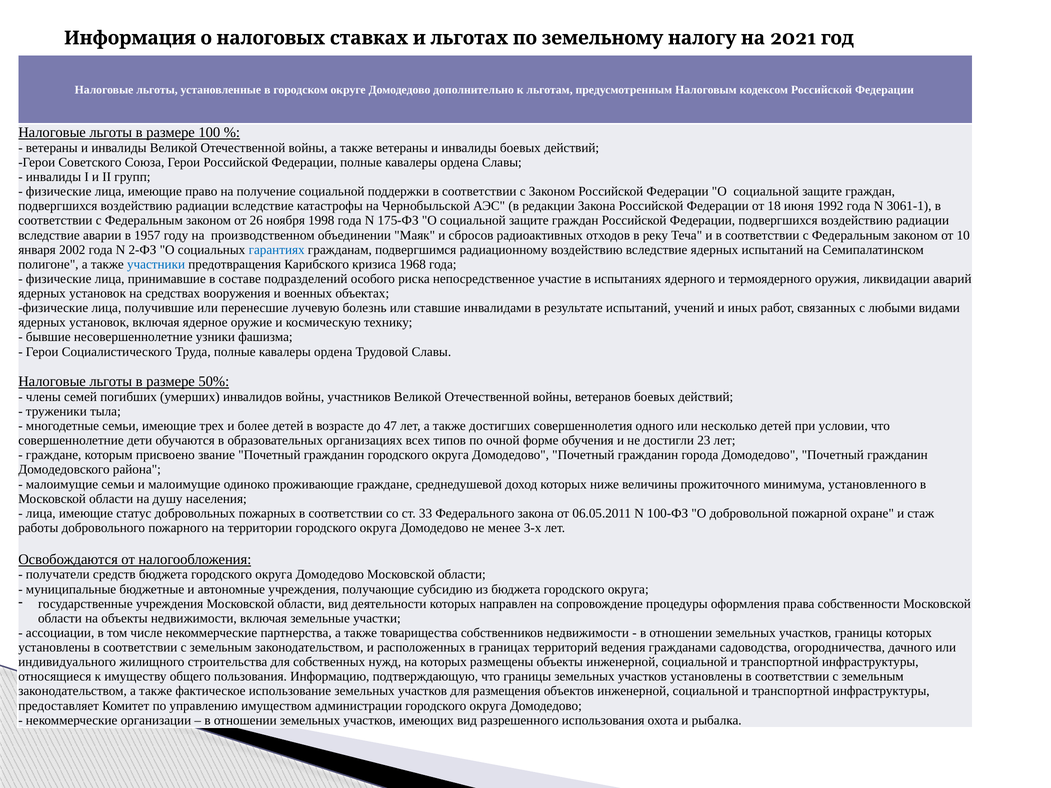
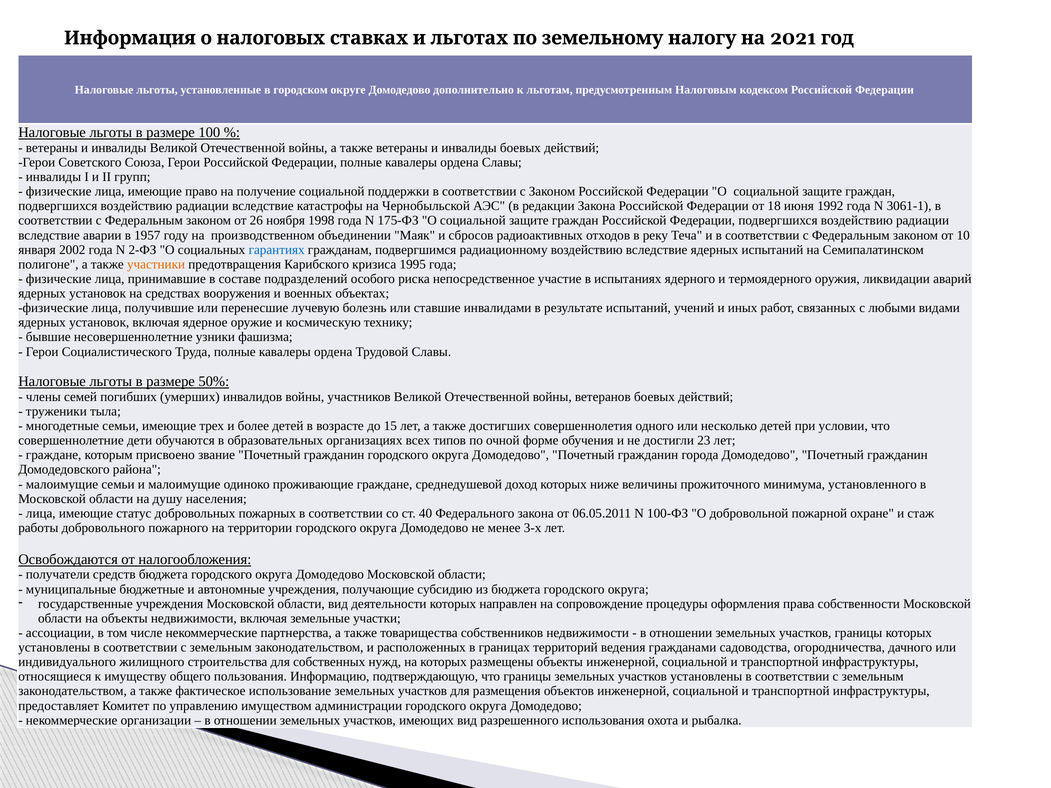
участники colour: blue -> orange
1968: 1968 -> 1995
47: 47 -> 15
33: 33 -> 40
